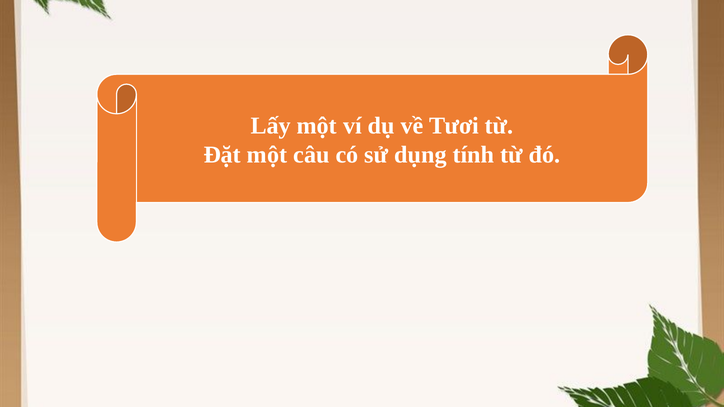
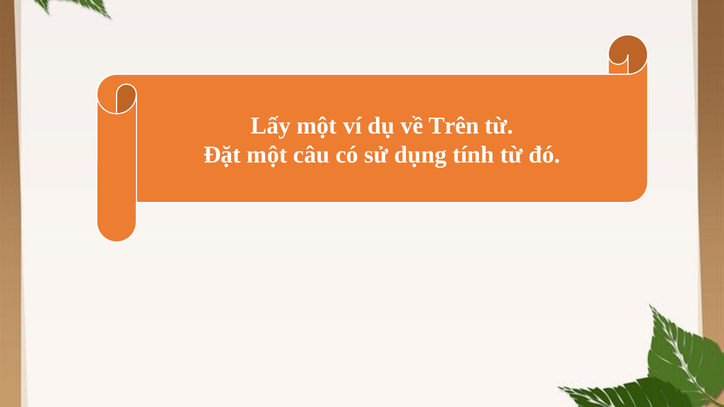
Tươi: Tươi -> Trên
